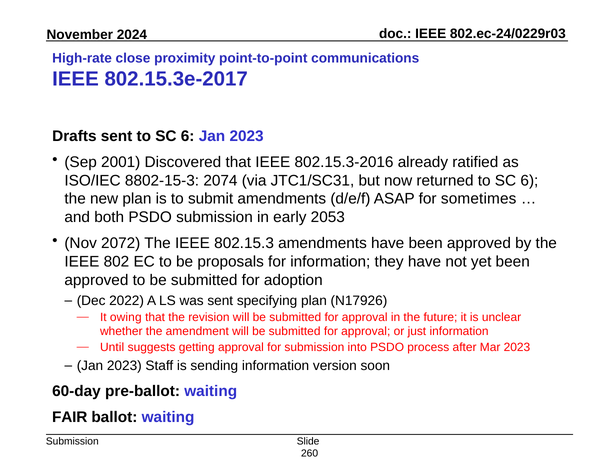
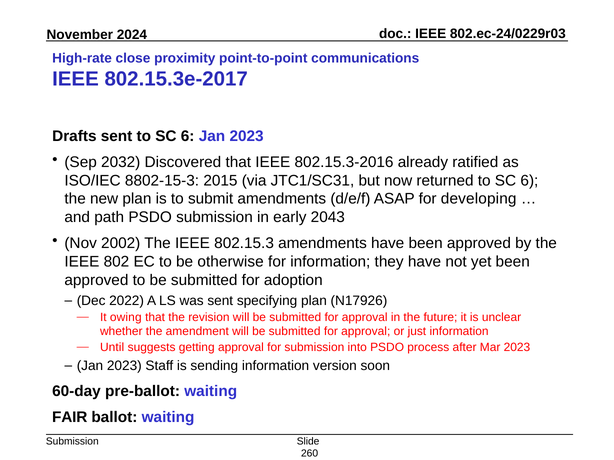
2001: 2001 -> 2032
2074: 2074 -> 2015
sometimes: sometimes -> developing
both: both -> path
2053: 2053 -> 2043
2072: 2072 -> 2002
proposals: proposals -> otherwise
